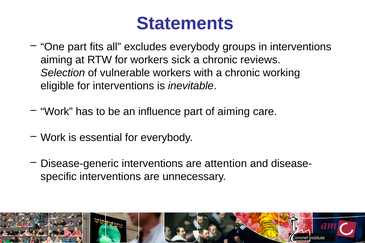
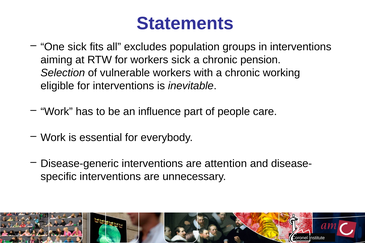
One part: part -> sick
excludes everybody: everybody -> population
reviews: reviews -> pension
of aiming: aiming -> people
